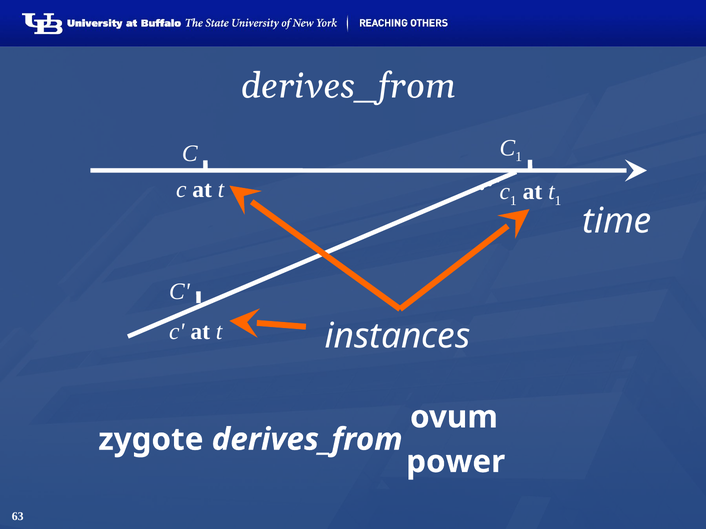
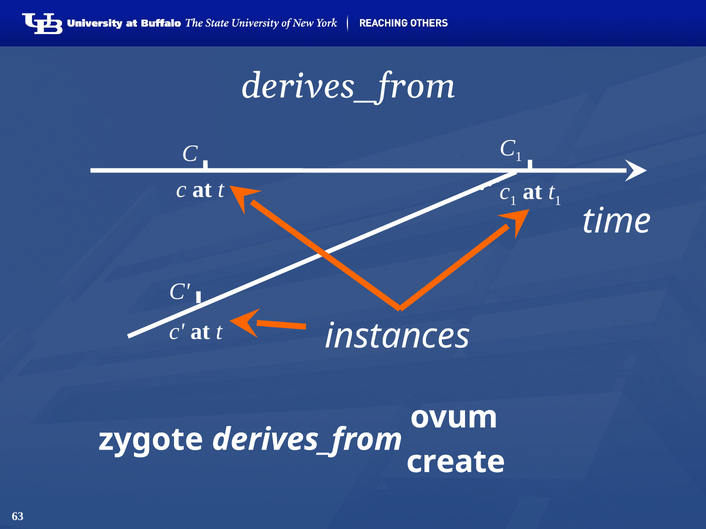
power: power -> create
